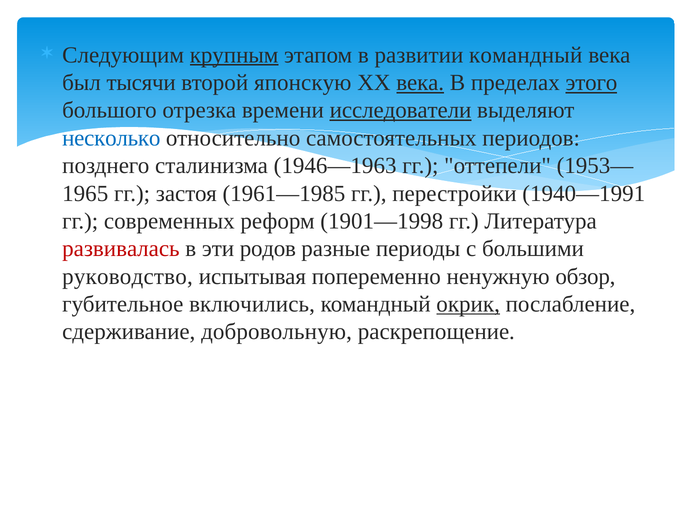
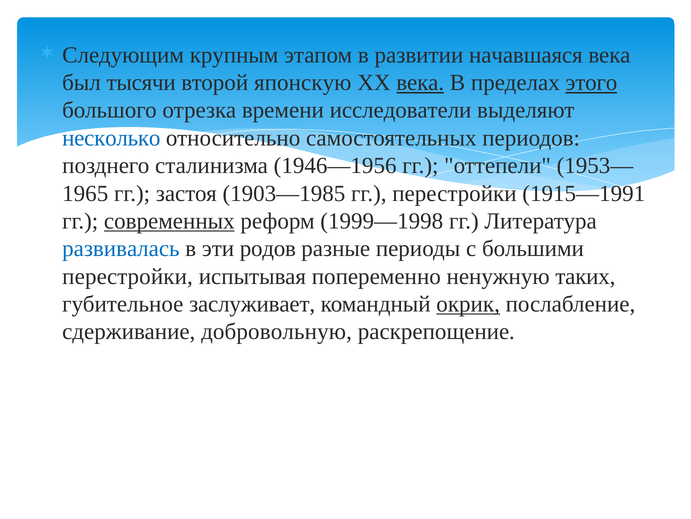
крупным underline: present -> none
развитии командный: командный -> начавшаяся
исследователи underline: present -> none
1946—1963: 1946—1963 -> 1946—1956
1961—1985: 1961—1985 -> 1903—1985
1940—1991: 1940—1991 -> 1915—1991
современных underline: none -> present
1901—1998: 1901—1998 -> 1999—1998
развивалась colour: red -> blue
руководство at (127, 276): руководство -> перестройки
обзор: обзор -> таких
включились: включились -> заслуживает
